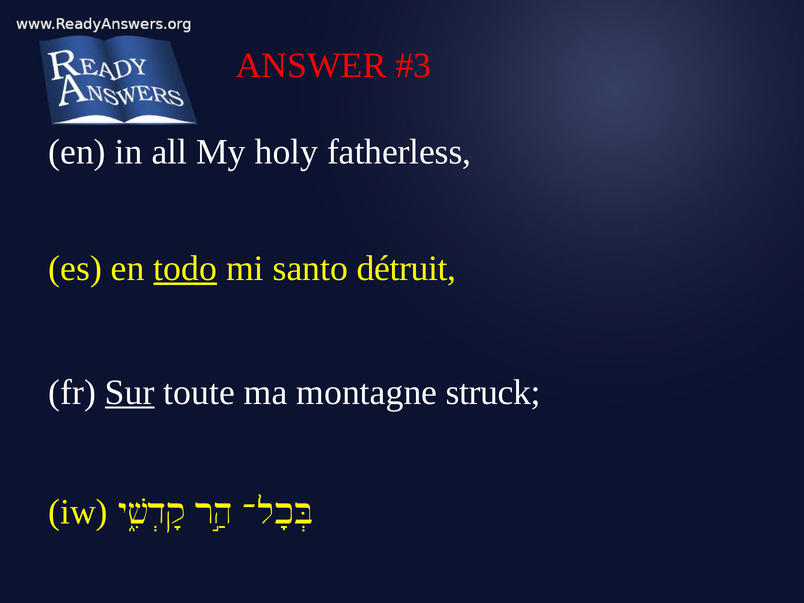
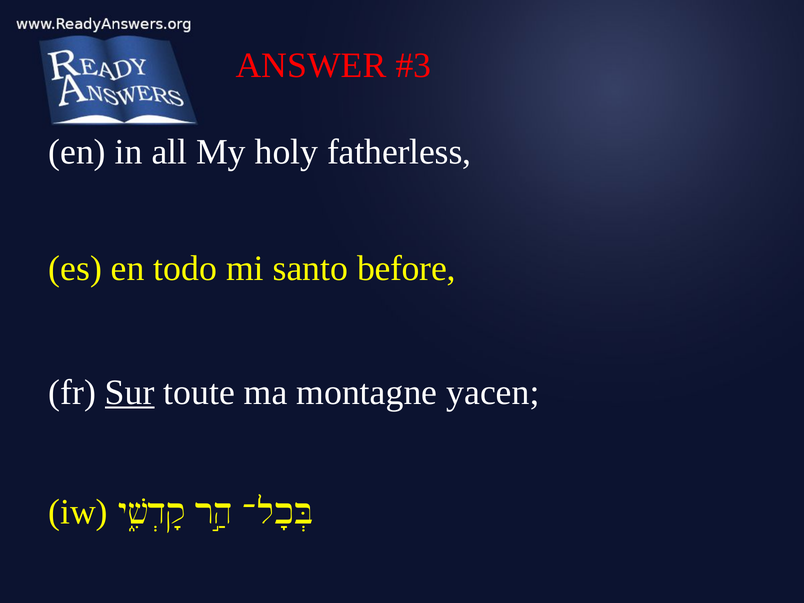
todo underline: present -> none
détruit: détruit -> before
struck: struck -> yacen
